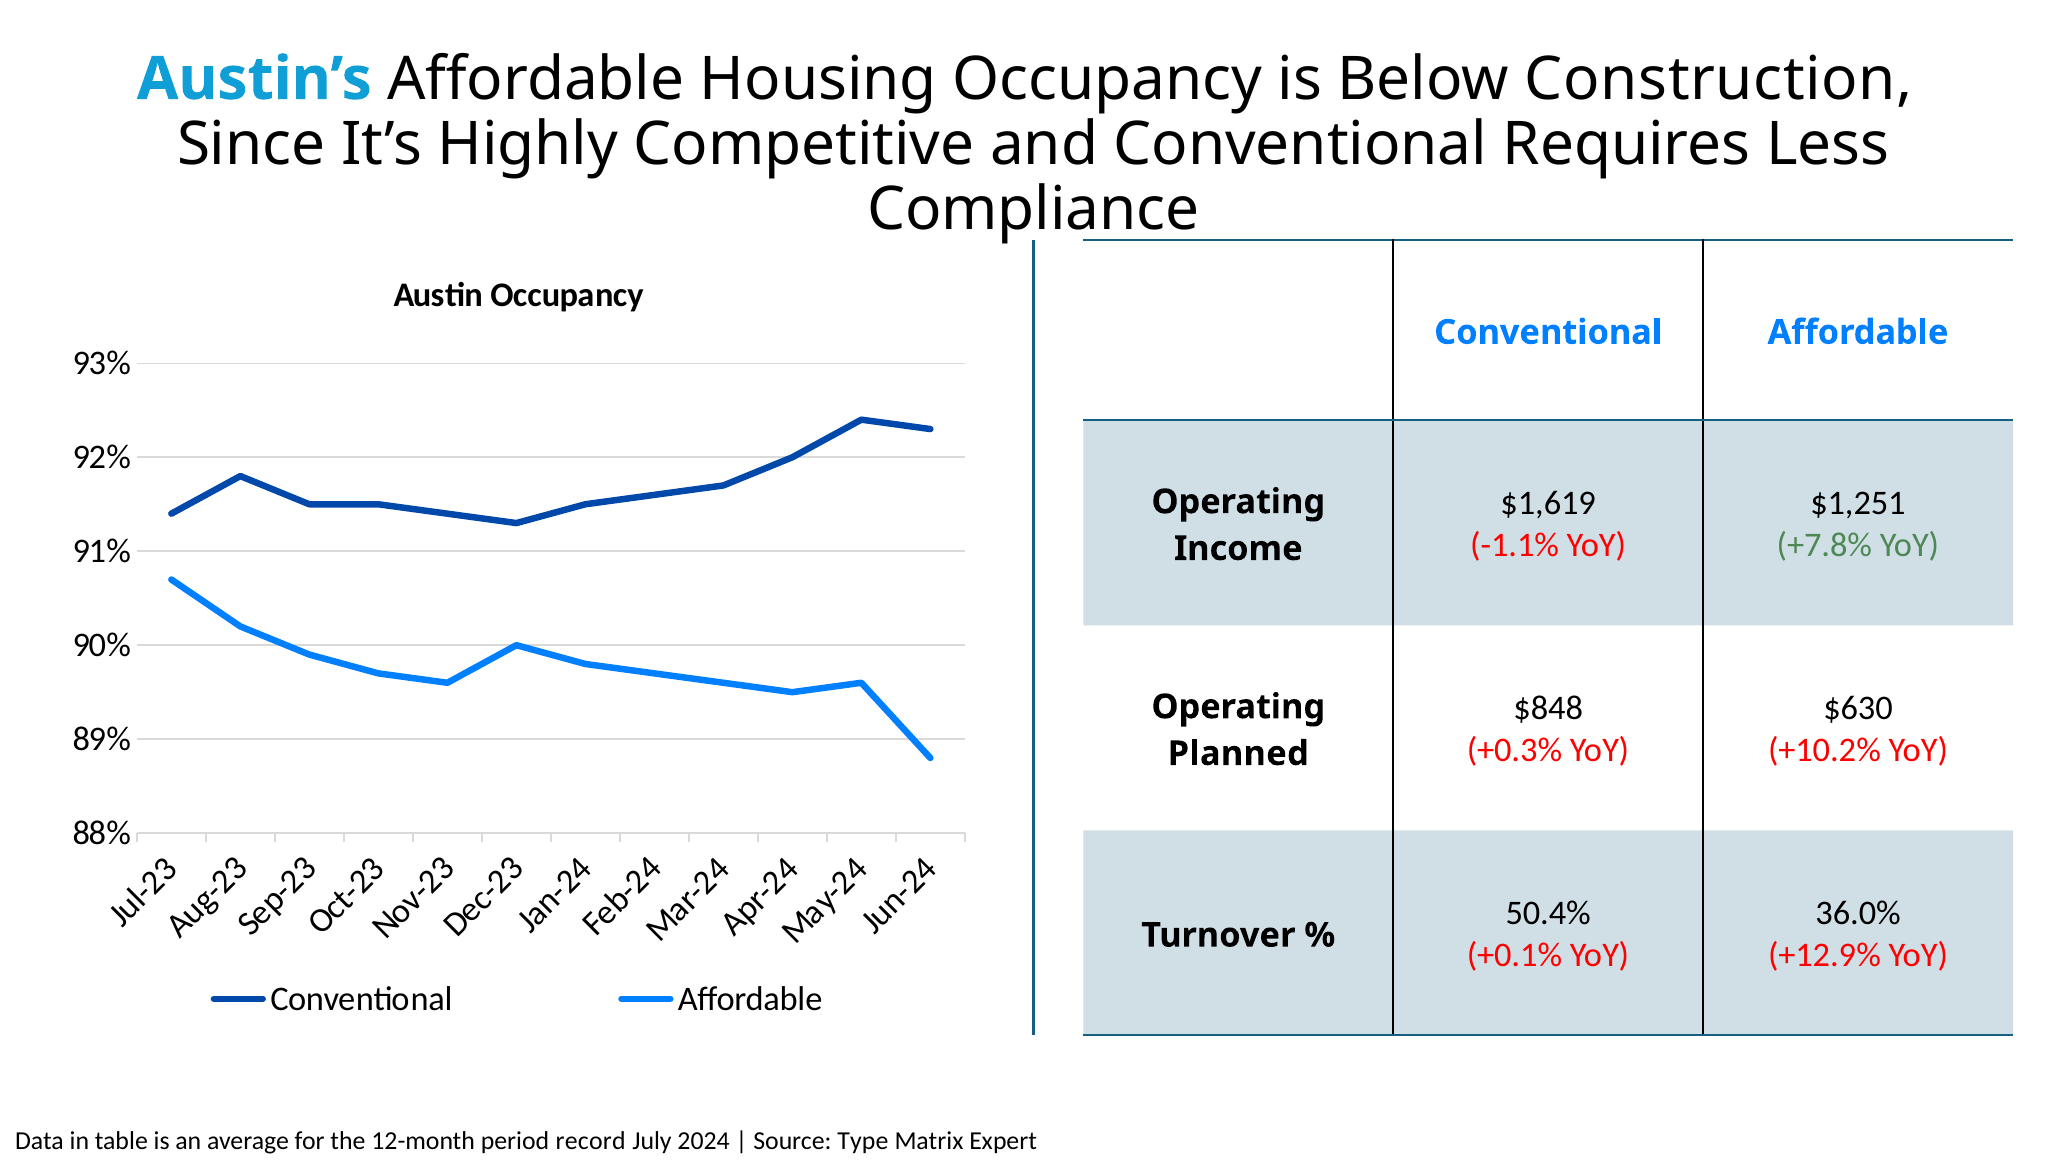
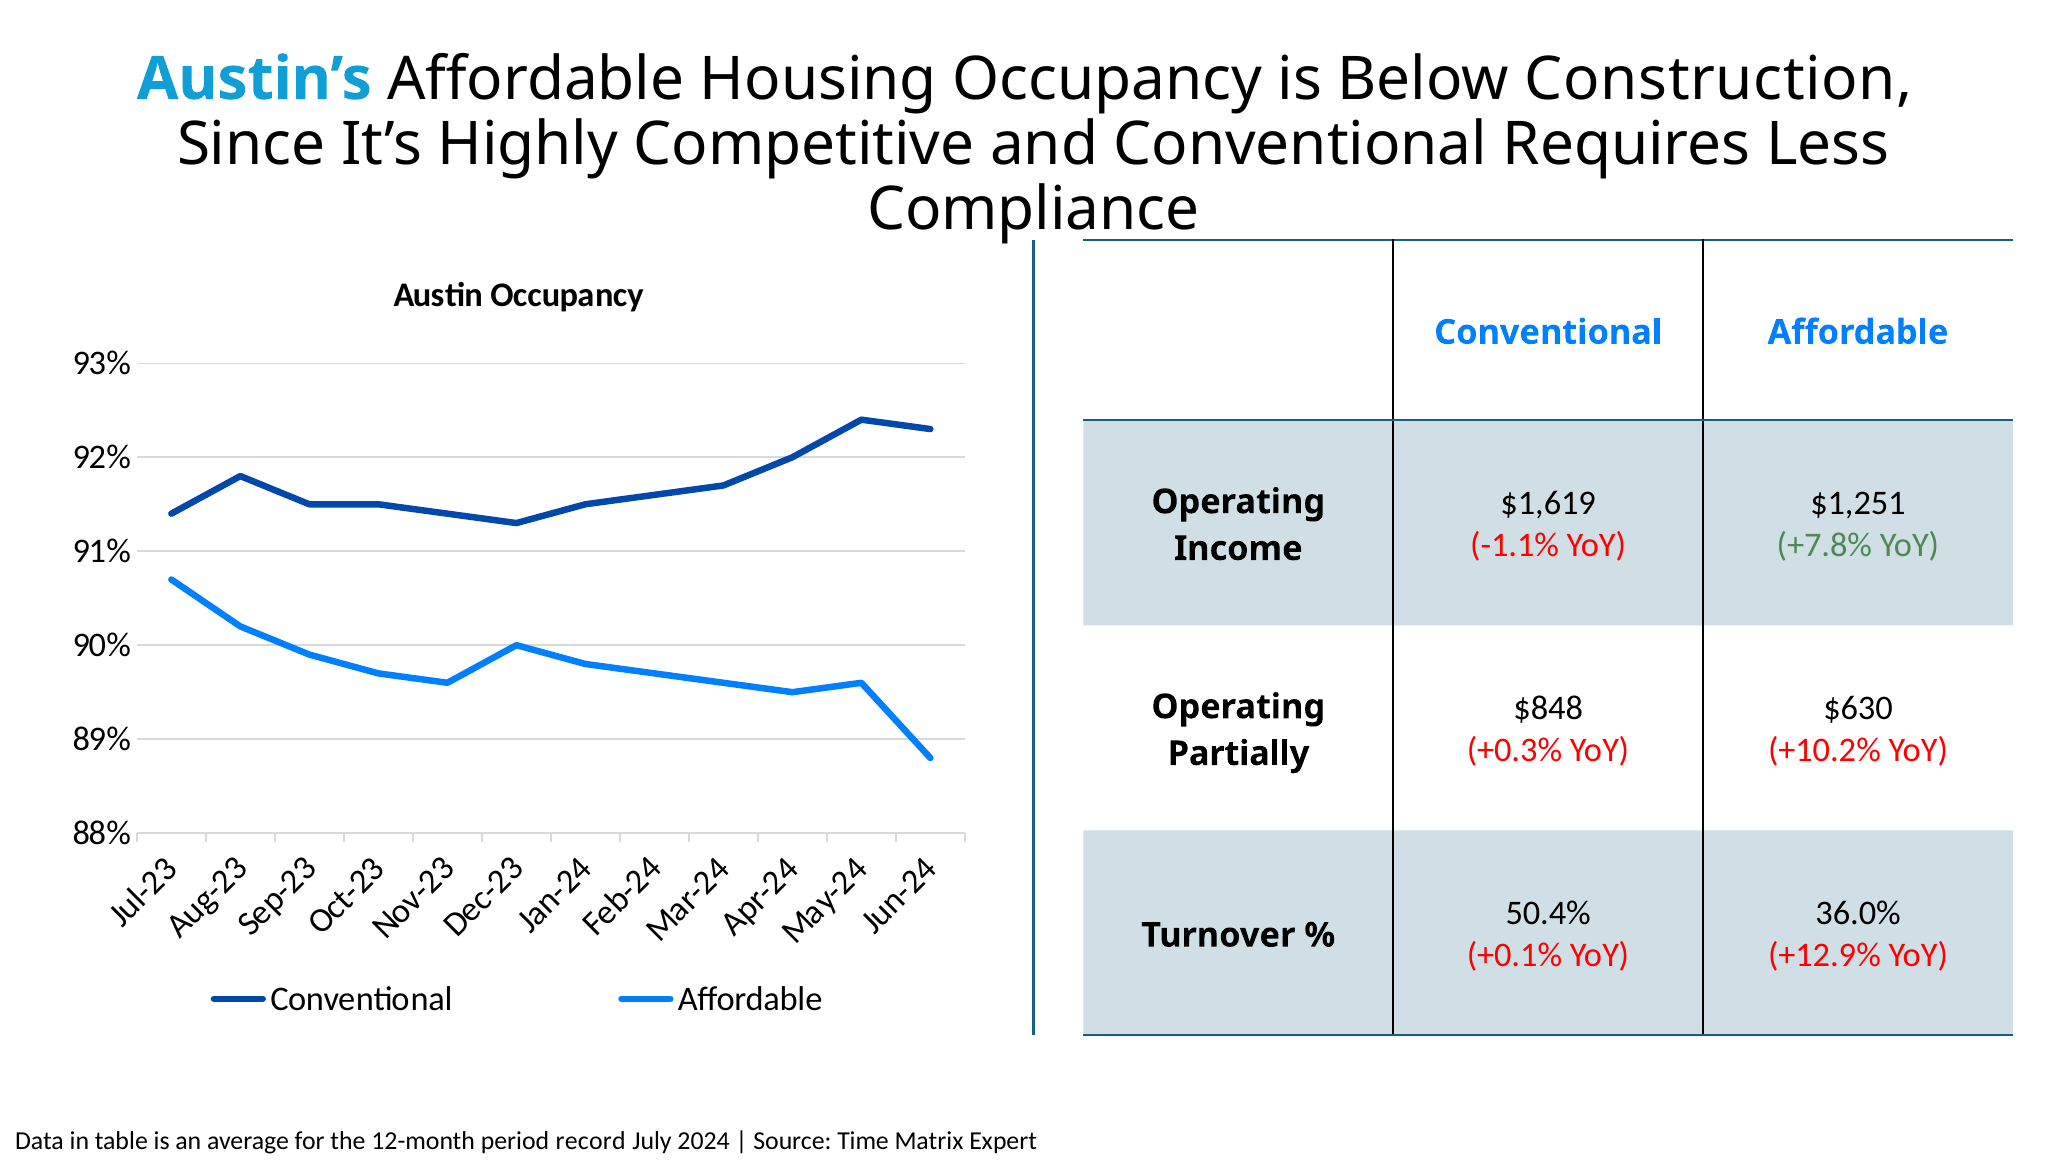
Planned: Planned -> Partially
Type: Type -> Time
